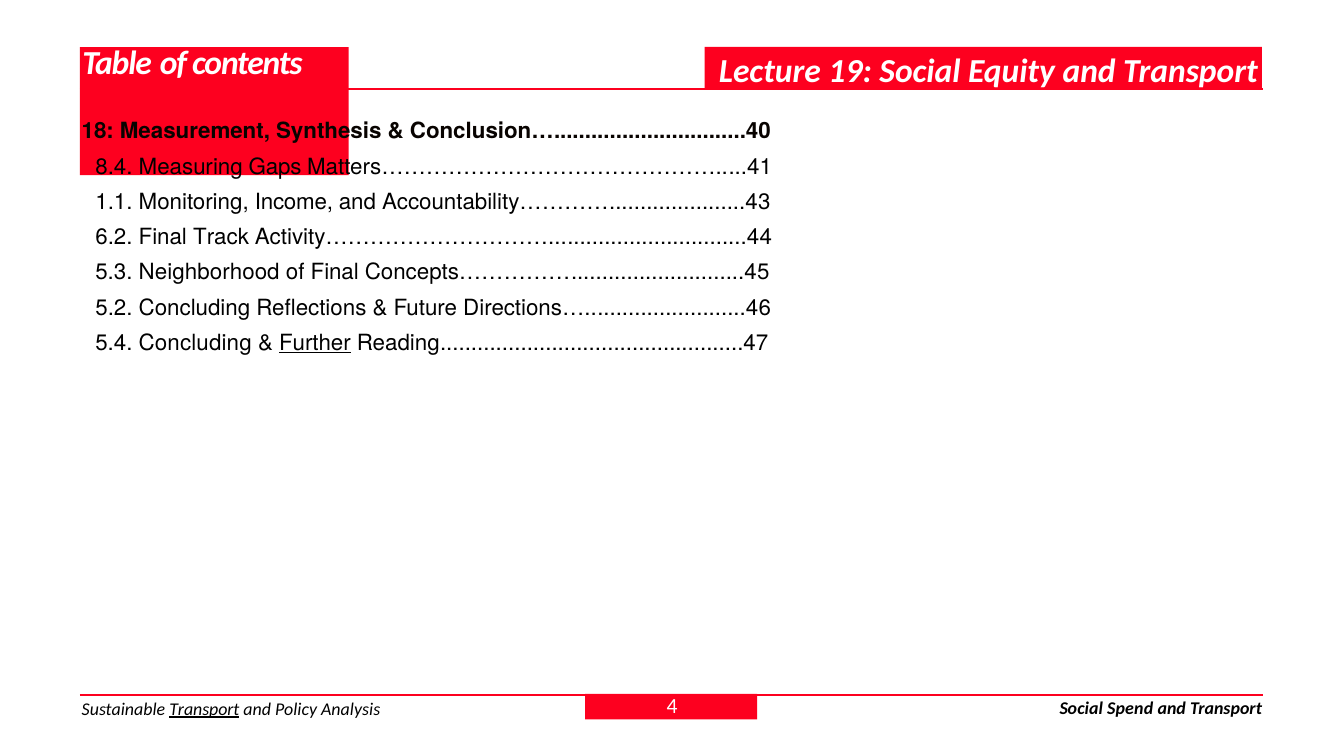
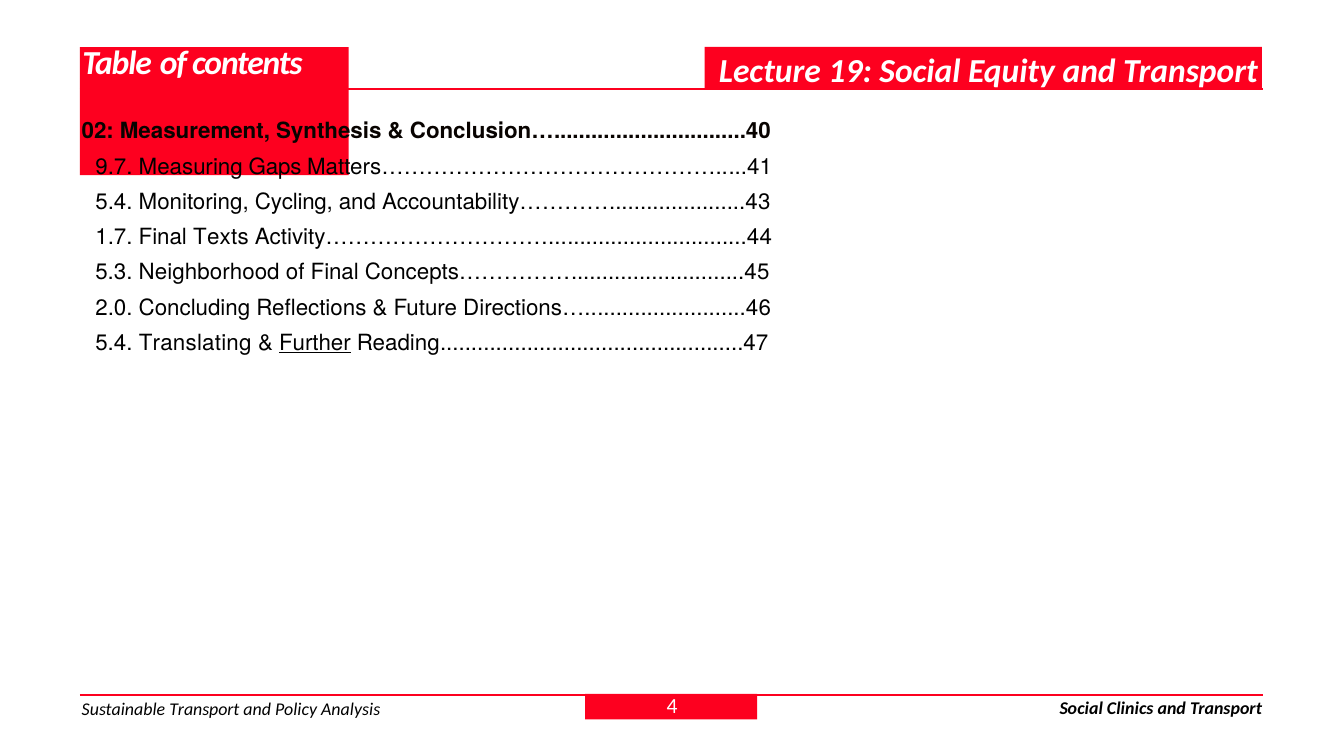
18: 18 -> 02
8.4: 8.4 -> 9.7
1.1 at (114, 202): 1.1 -> 5.4
Income: Income -> Cycling
6.2: 6.2 -> 1.7
Track: Track -> Texts
5.2: 5.2 -> 2.0
5.4 Concluding: Concluding -> Translating
Transport at (204, 709) underline: present -> none
Spend: Spend -> Clinics
